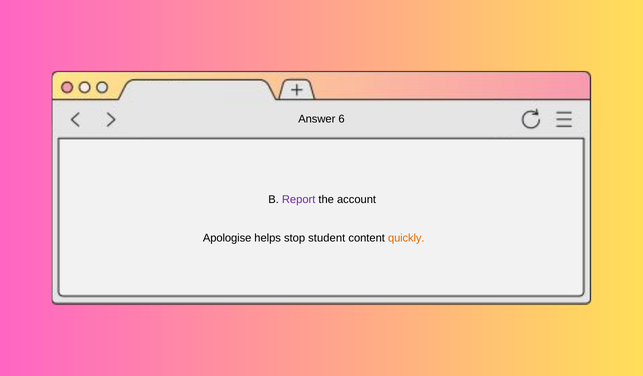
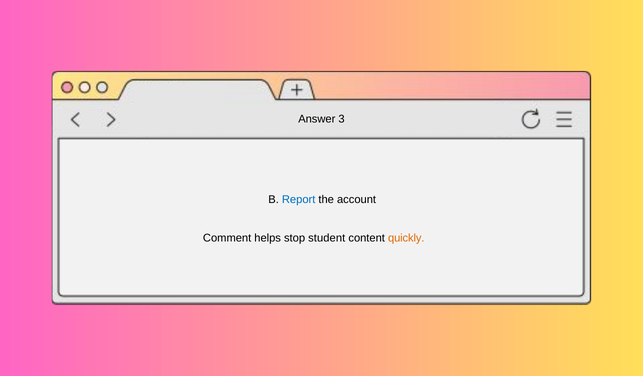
6: 6 -> 3
Report colour: purple -> blue
Apologise: Apologise -> Comment
